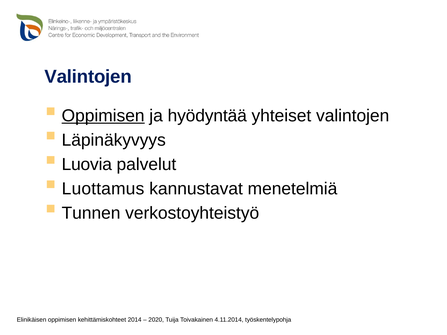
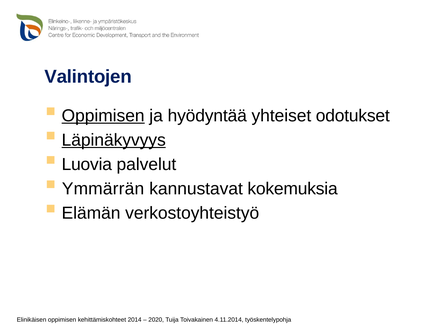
yhteiset valintojen: valintojen -> odotukset
Läpinäkyvyys underline: none -> present
Luottamus: Luottamus -> Ymmärrän
menetelmiä: menetelmiä -> kokemuksia
Tunnen: Tunnen -> Elämän
